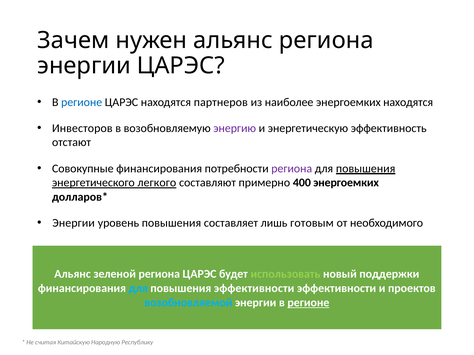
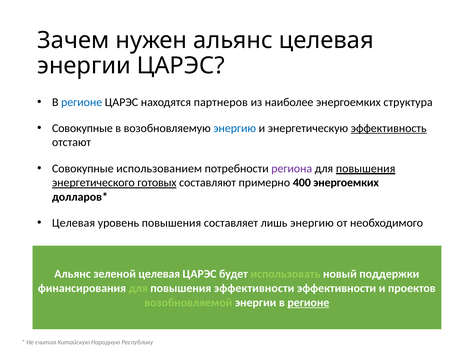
альянс региона: региона -> целевая
энергоемких находятся: находятся -> структура
Инвесторов at (82, 128): Инвесторов -> Совокупные
энергию at (235, 128) colour: purple -> blue
эффективность underline: none -> present
Совокупные финансирования: финансирования -> использованием
легкого: легкого -> готовых
Энергии at (74, 223): Энергии -> Целевая
лишь готовым: готовым -> энергию
зеленой региона: региона -> целевая
для at (138, 289) colour: light blue -> light green
возобновляемой colour: light blue -> light green
